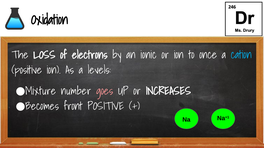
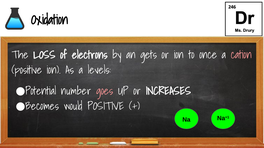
ionic: ionic -> gets
cation colour: light blue -> pink
Mixture: Mixture -> Potential
front: front -> would
